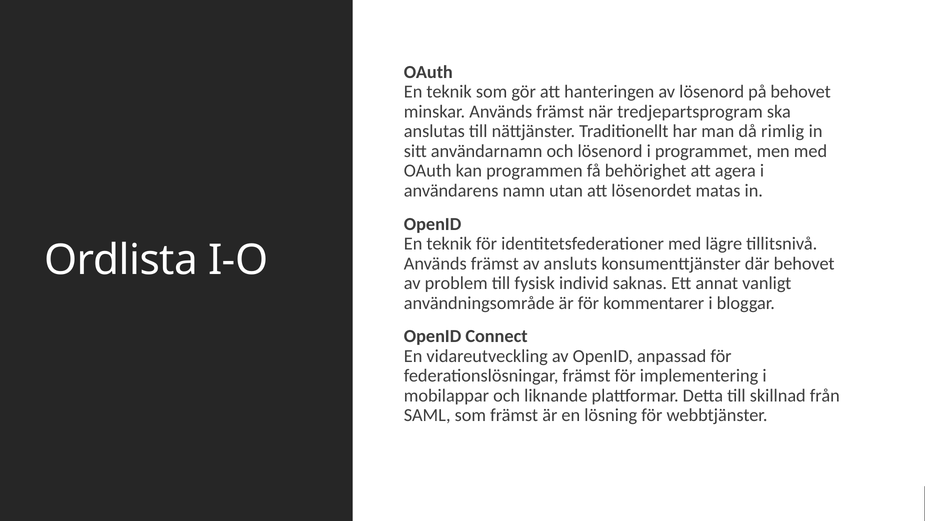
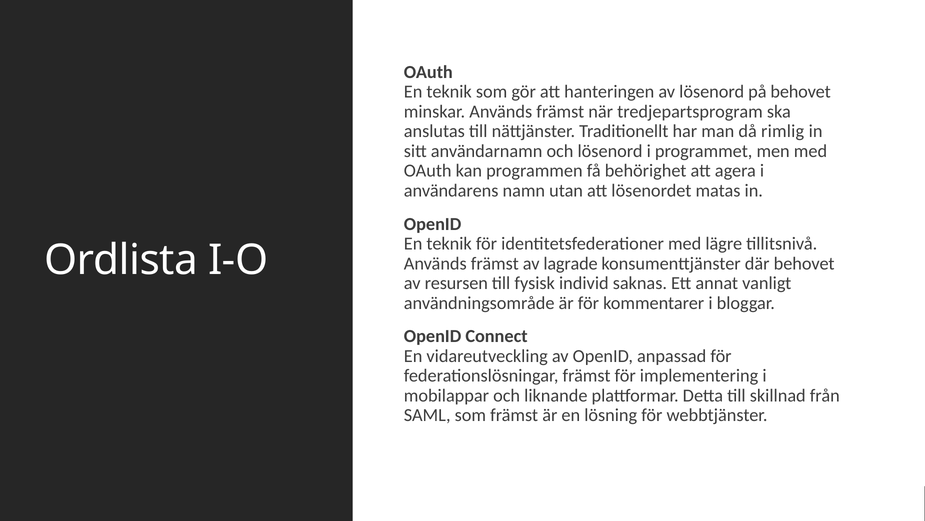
ansluts: ansluts -> lagrade
problem: problem -> resursen
